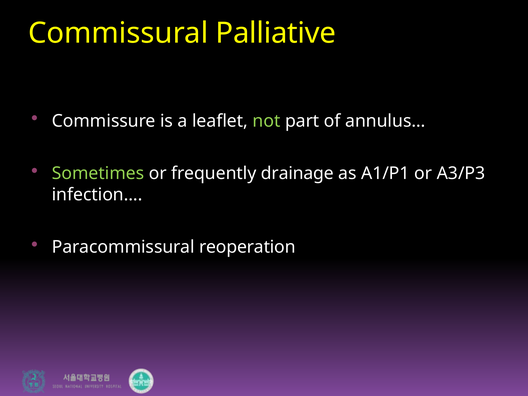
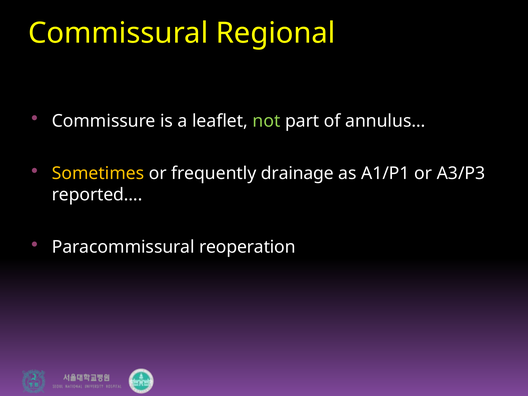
Palliative: Palliative -> Regional
Sometimes colour: light green -> yellow
infection…: infection… -> reported…
